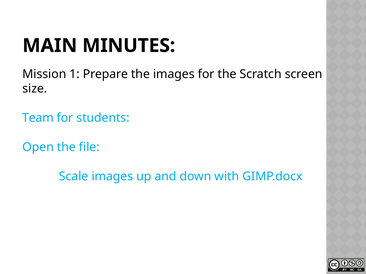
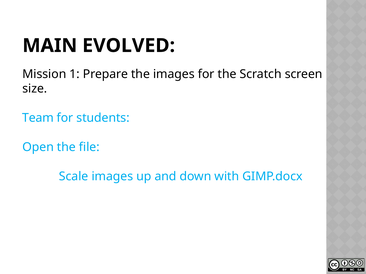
MINUTES: MINUTES -> EVOLVED
